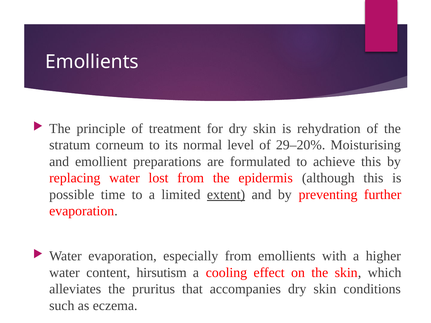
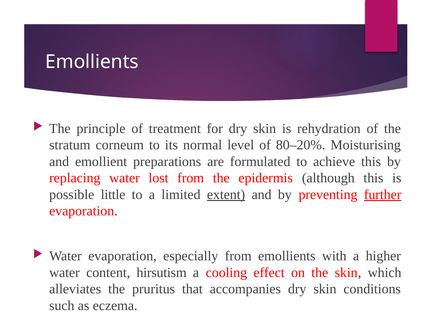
29–20%: 29–20% -> 80–20%
time: time -> little
further underline: none -> present
